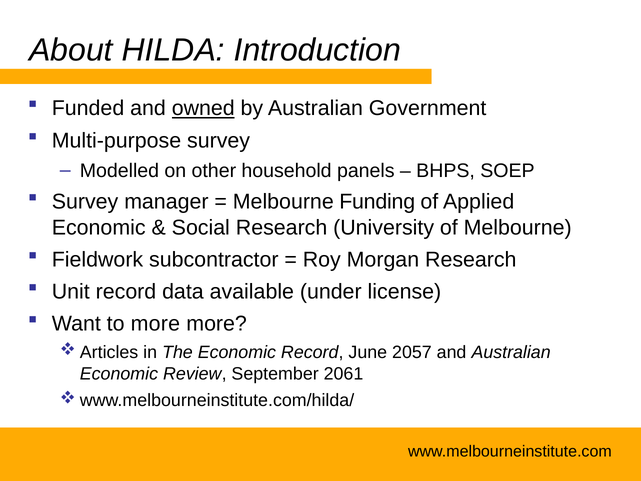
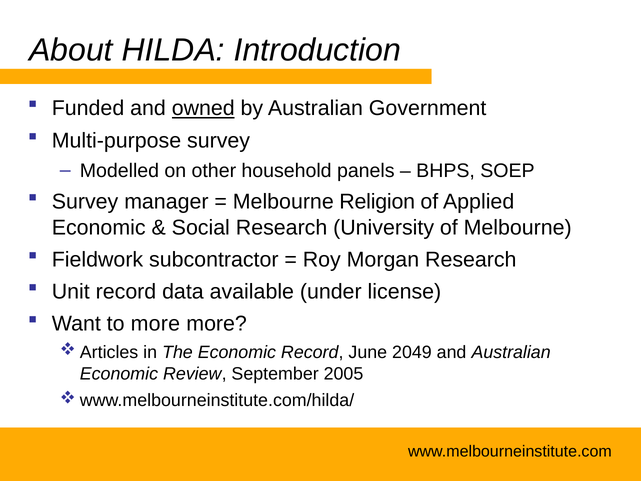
Funding: Funding -> Religion
2057: 2057 -> 2049
2061: 2061 -> 2005
